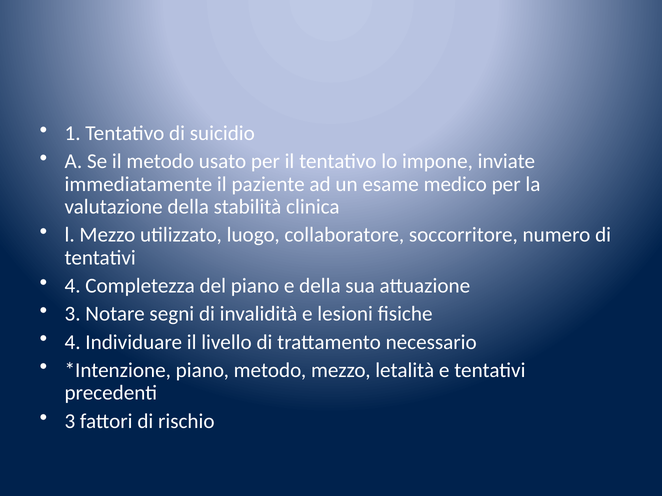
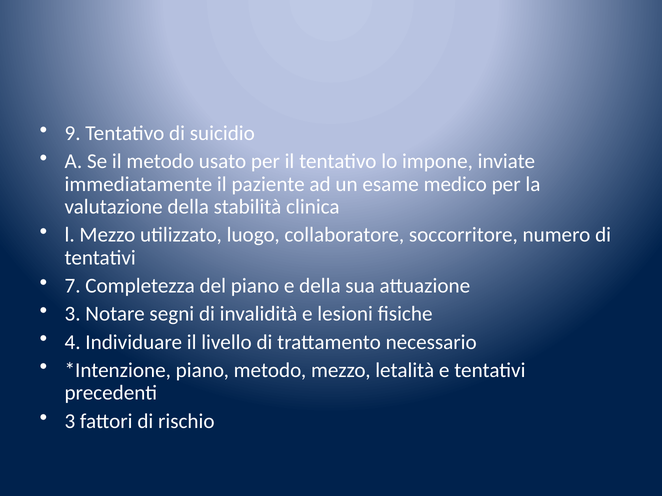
1: 1 -> 9
4 at (73, 286): 4 -> 7
